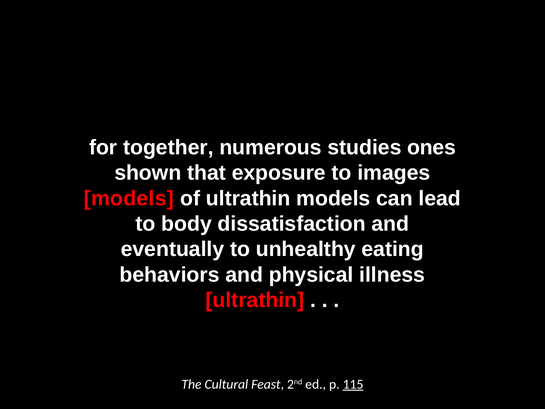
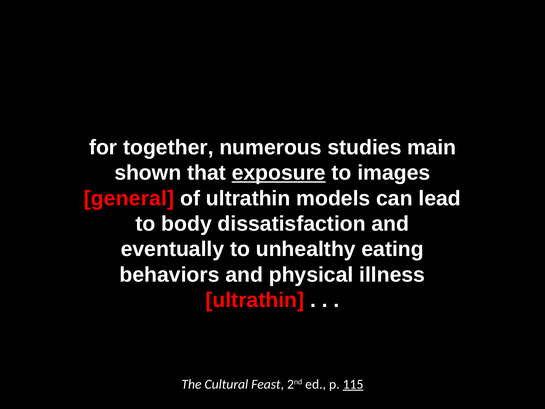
ones: ones -> main
exposure underline: none -> present
models at (129, 198): models -> general
